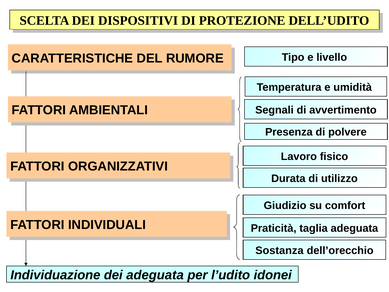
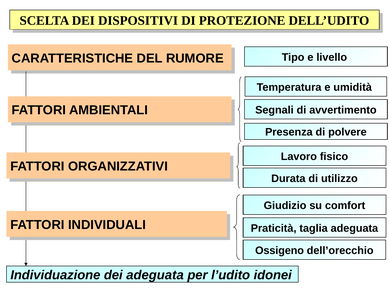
Sostanza: Sostanza -> Ossigeno
